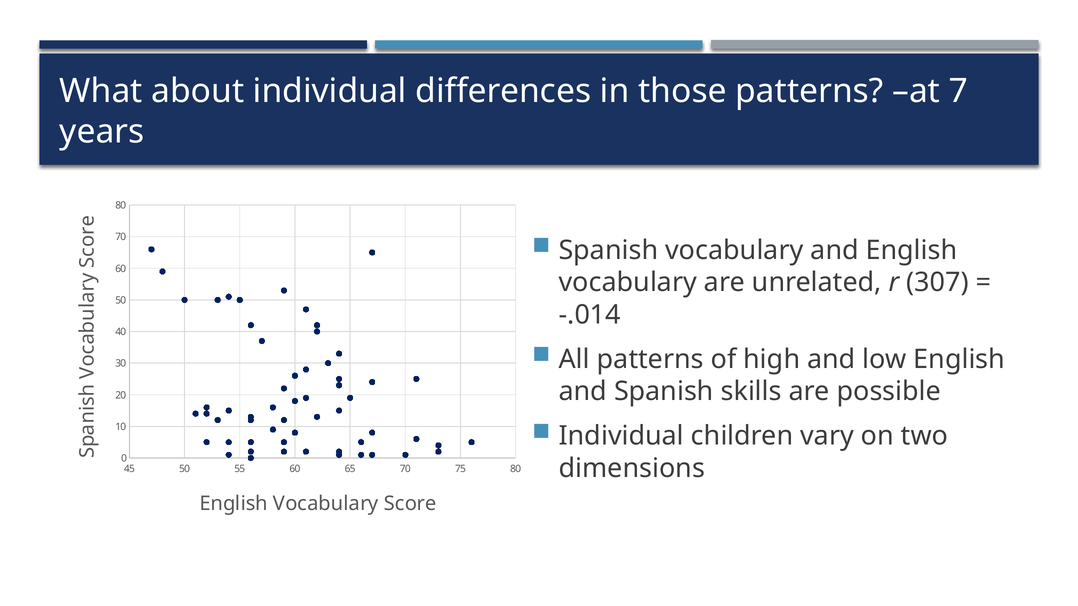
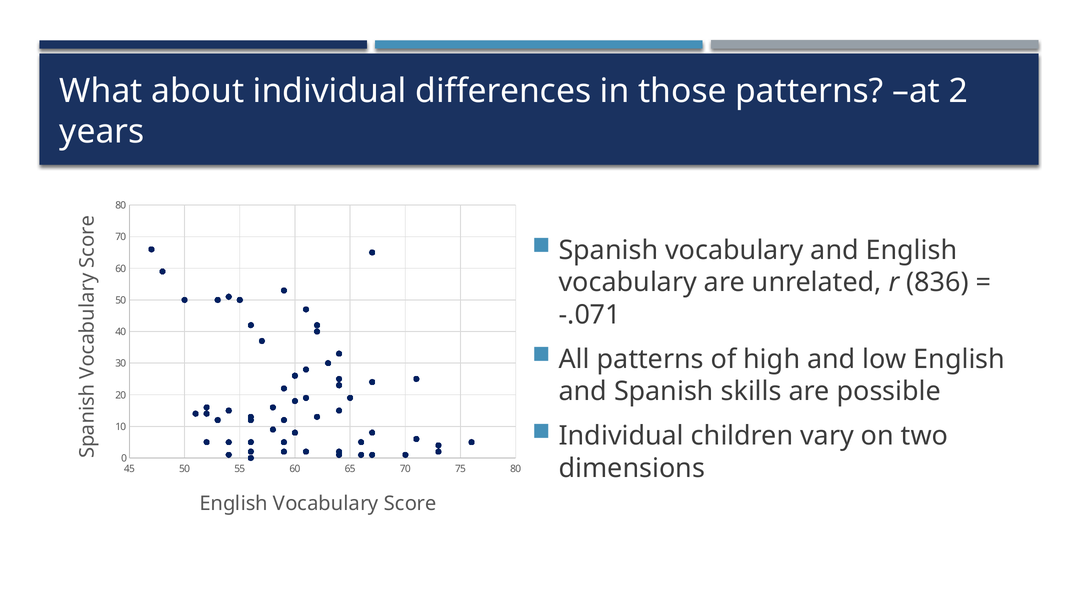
7: 7 -> 2
307: 307 -> 836
-.014: -.014 -> -.071
